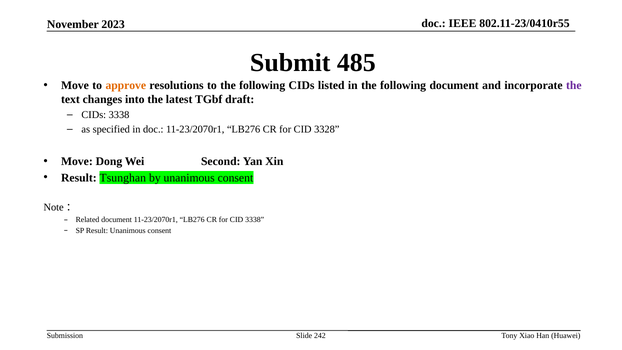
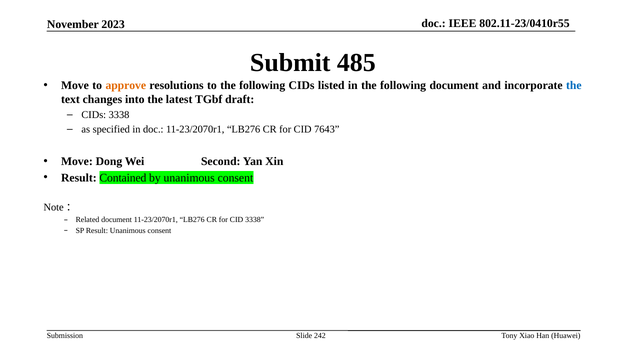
the at (574, 86) colour: purple -> blue
3328: 3328 -> 7643
Tsunghan: Tsunghan -> Contained
